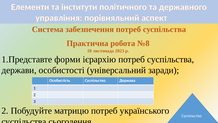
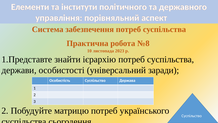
форми: форми -> знайти
